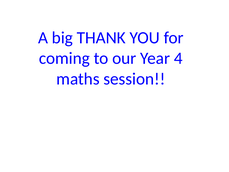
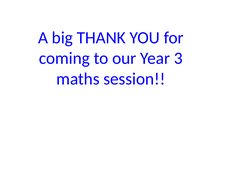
4: 4 -> 3
